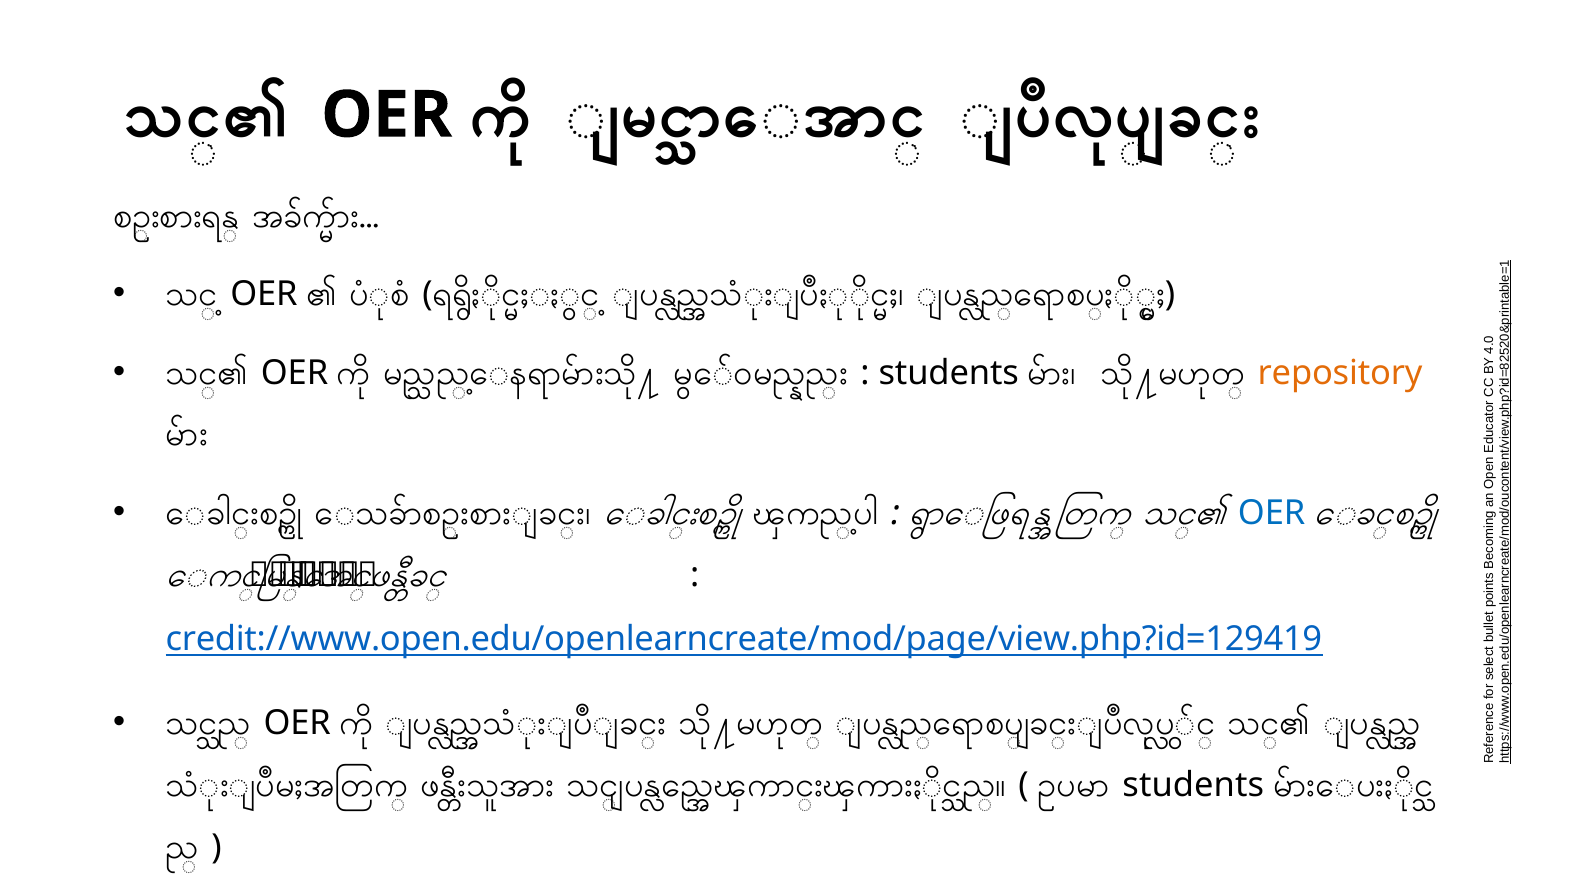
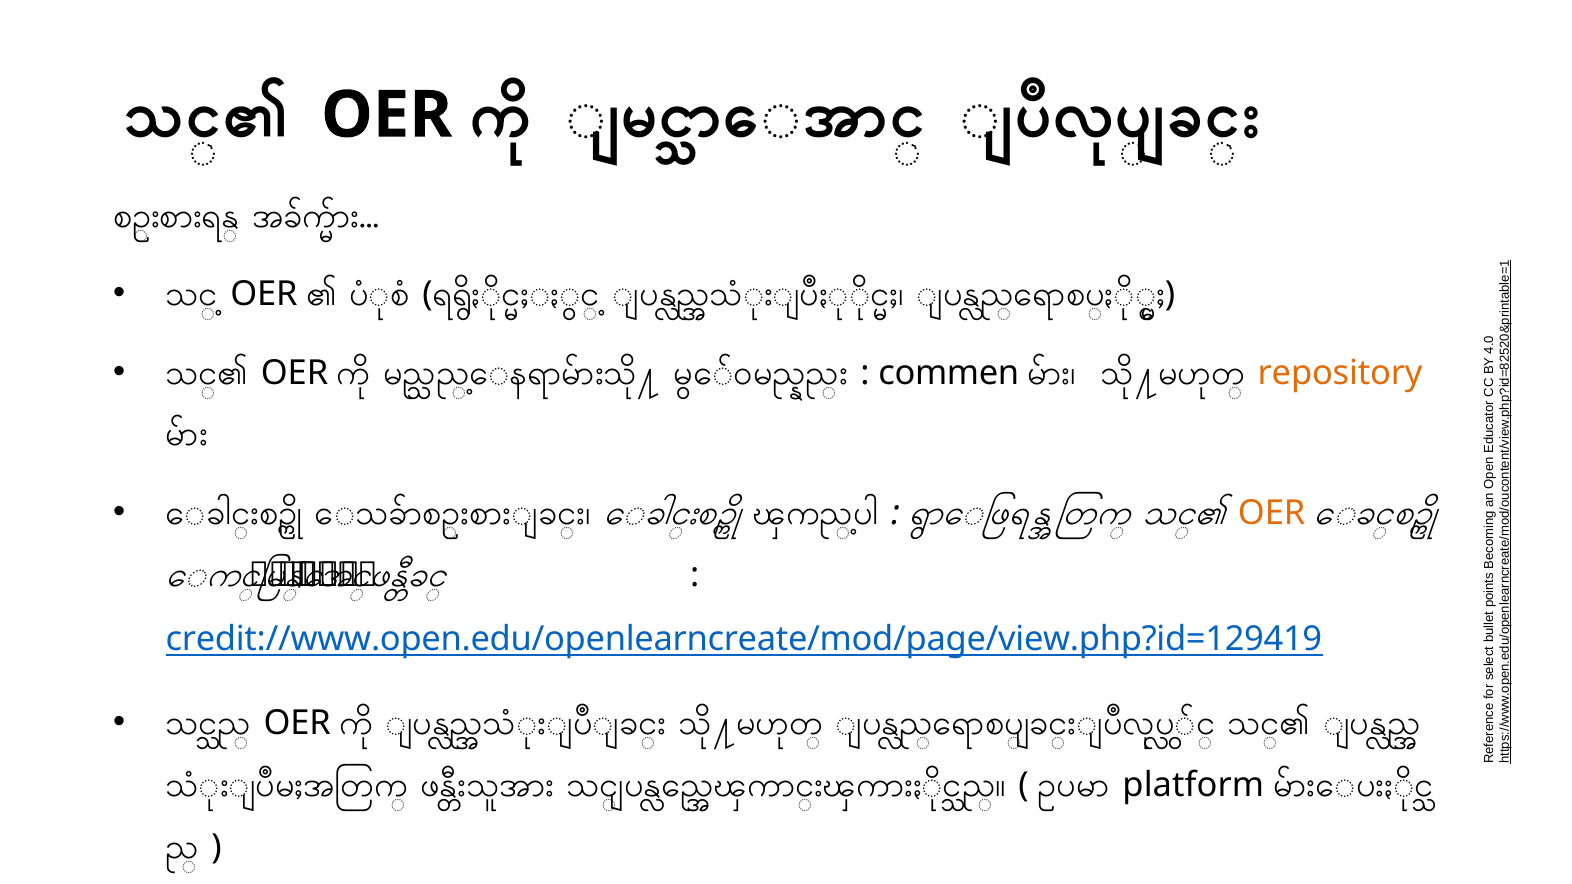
students at (949, 373): students -> commen
OER at (1272, 513) colour: blue -> orange
students at (1193, 785): students -> platform
